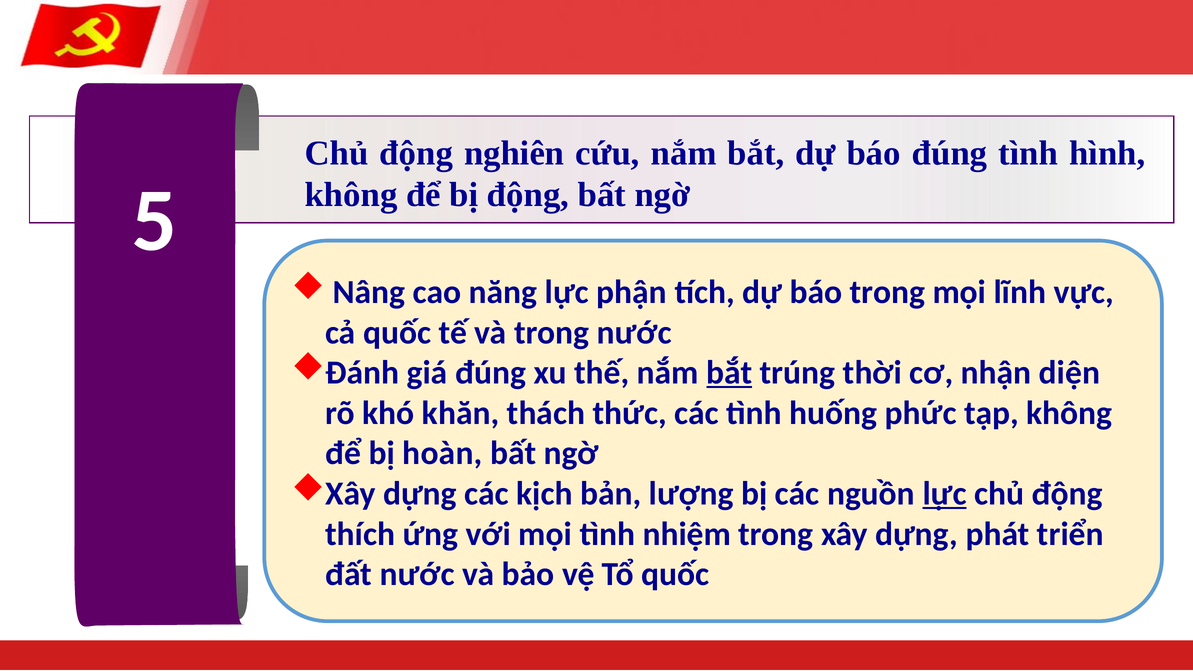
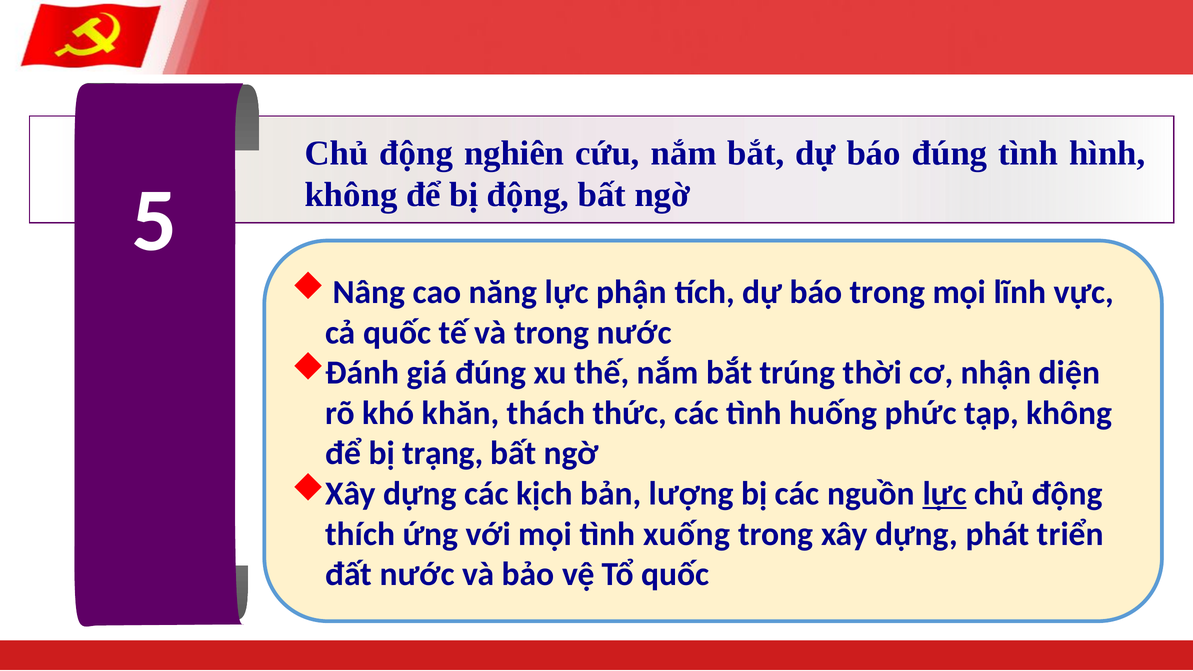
bắt at (729, 373) underline: present -> none
hoàn: hoàn -> trạng
nhiệm: nhiệm -> xuống
